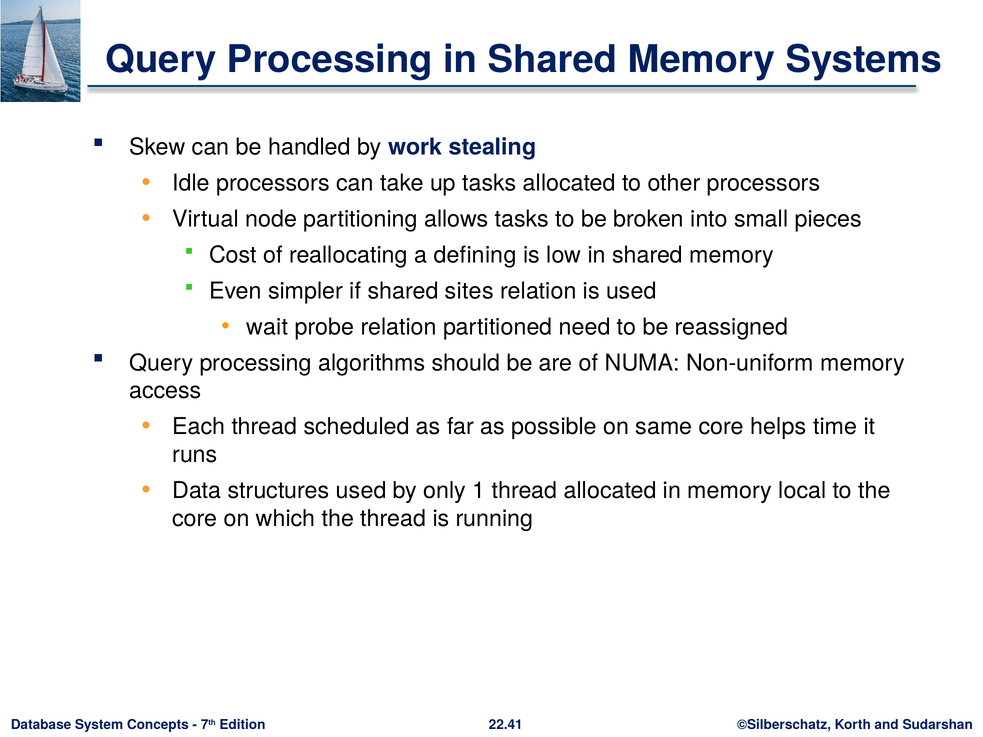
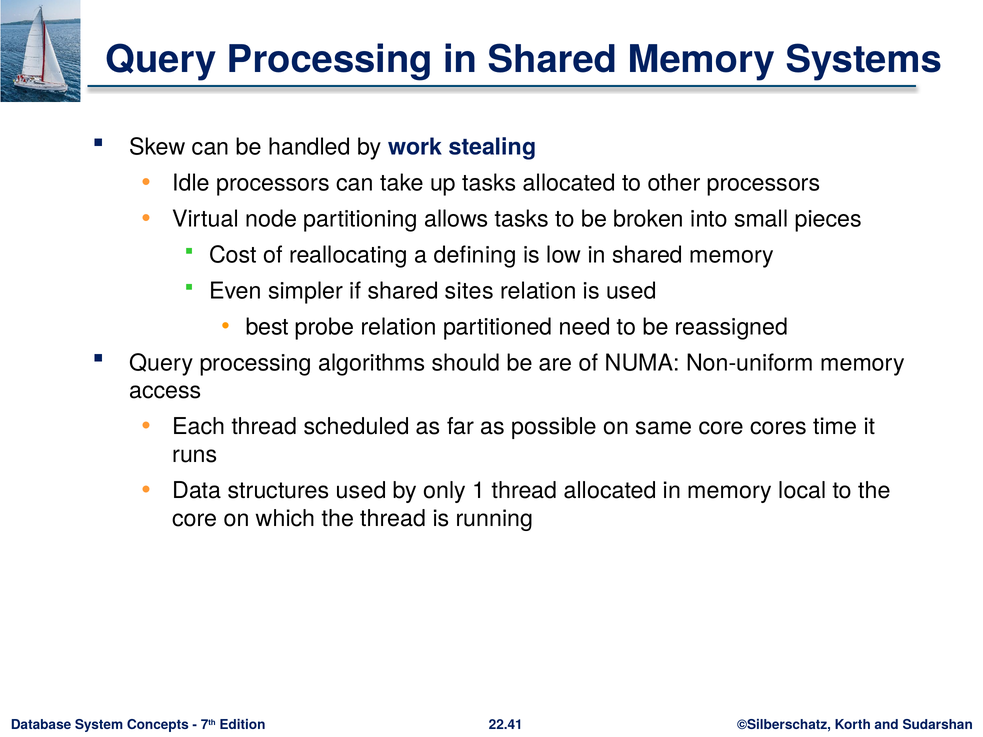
wait: wait -> best
helps: helps -> cores
